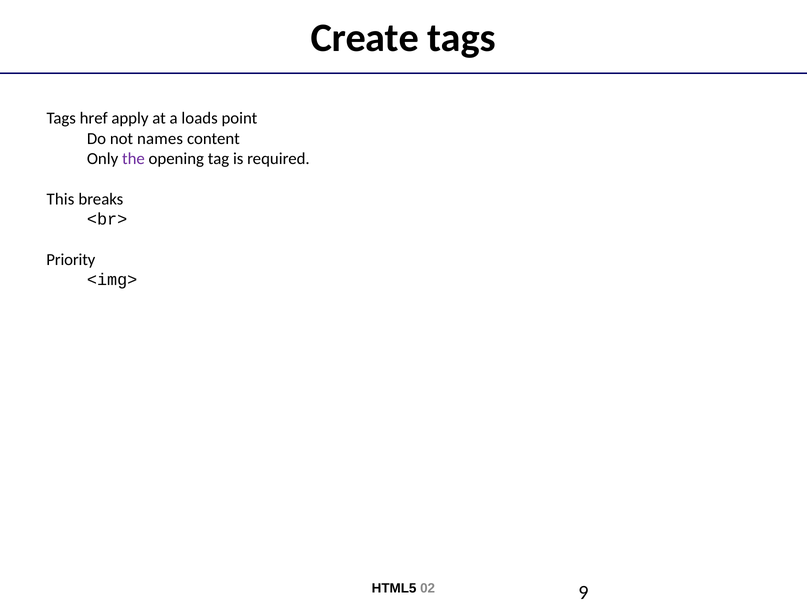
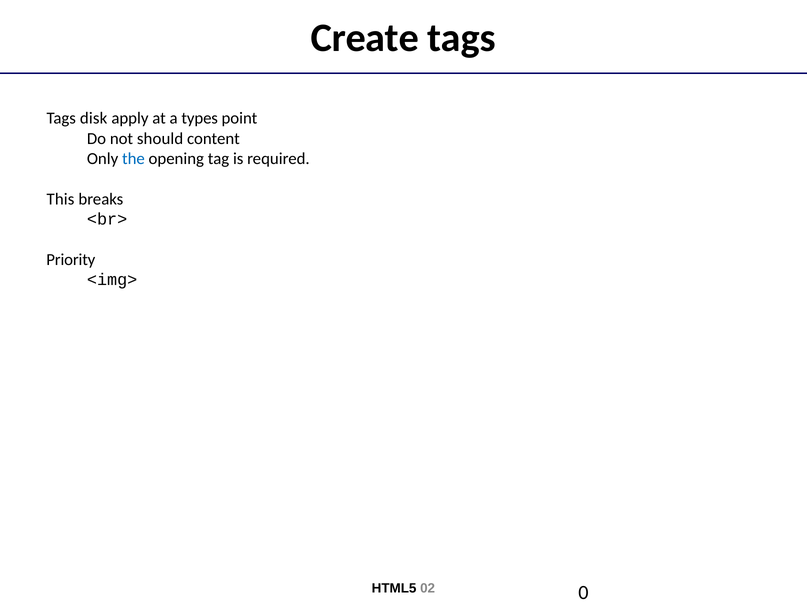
href: href -> disk
loads: loads -> types
names: names -> should
the colour: purple -> blue
9: 9 -> 0
